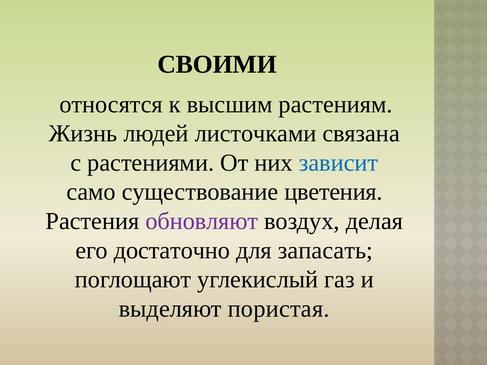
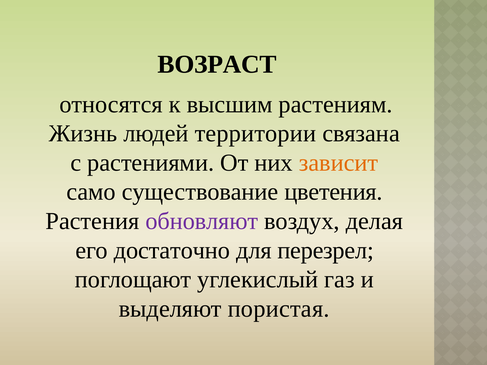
СВОИМИ: СВОИМИ -> ВОЗРАСТ
листочками: листочками -> территории
зависит colour: blue -> orange
запасать: запасать -> перезрел
